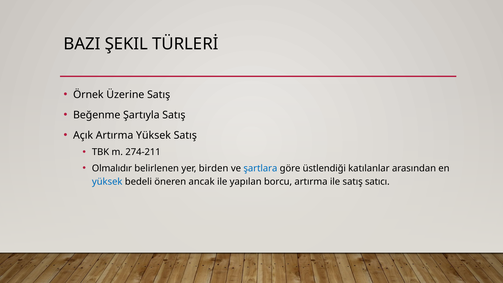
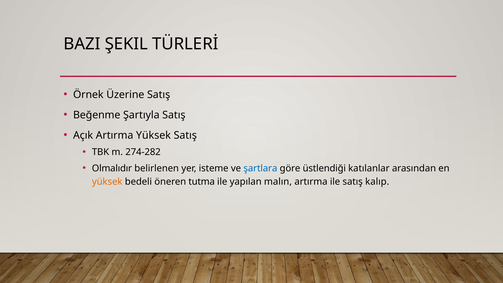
274-211: 274-211 -> 274-282
birden: birden -> isteme
yüksek at (107, 182) colour: blue -> orange
ancak: ancak -> tutma
borcu: borcu -> malın
satıcı: satıcı -> kalıp
